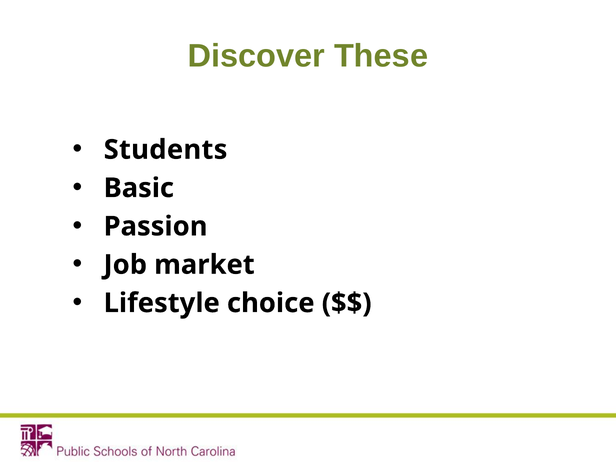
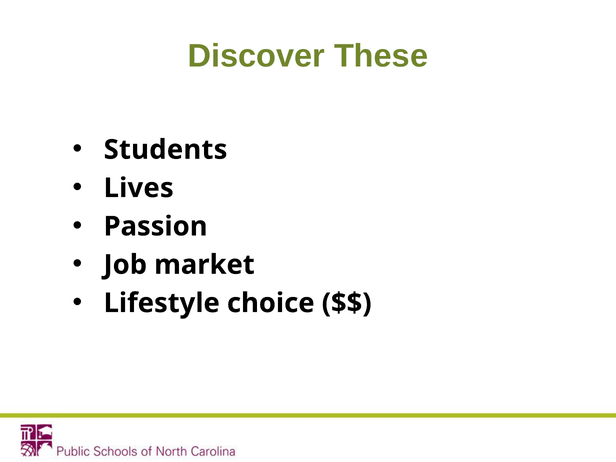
Basic: Basic -> Lives
